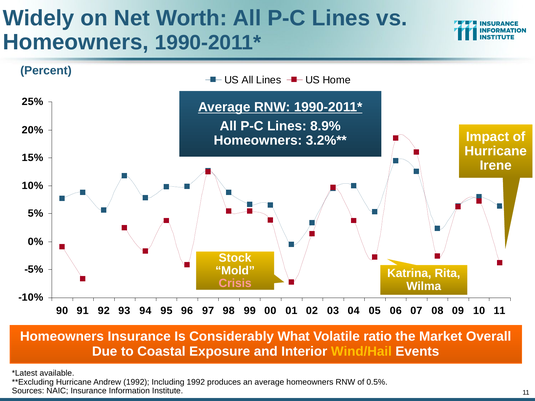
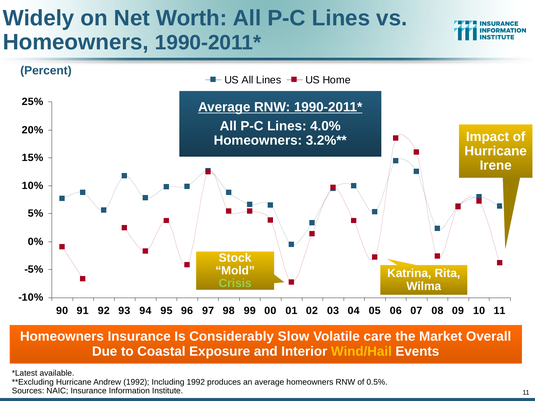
8.9%: 8.9% -> 4.0%
Crisis colour: pink -> light green
What: What -> Slow
ratio: ratio -> care
